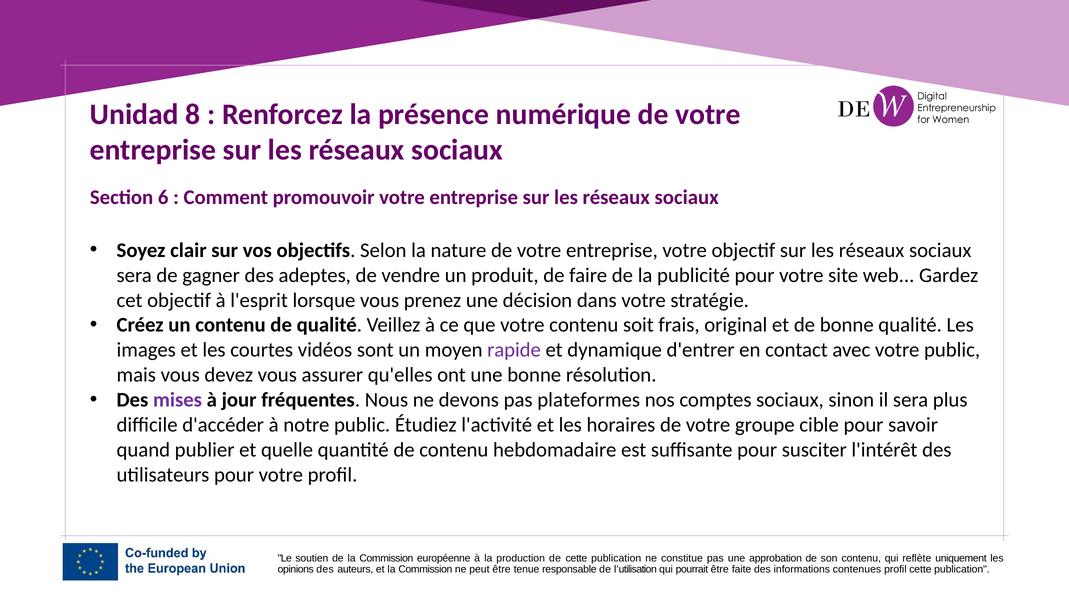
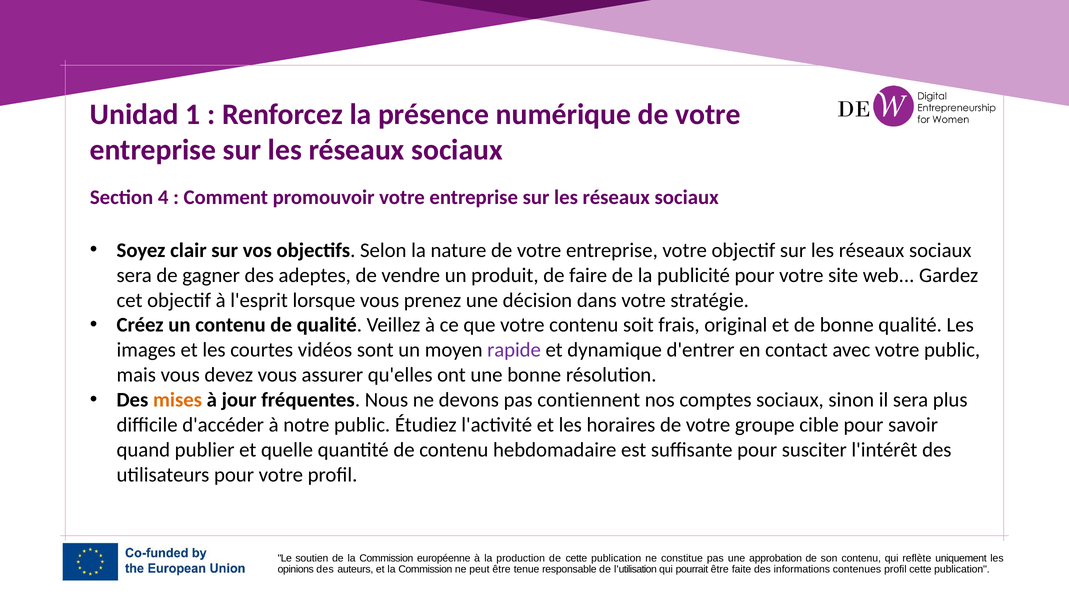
8: 8 -> 1
6: 6 -> 4
mises colour: purple -> orange
plateformes: plateformes -> contiennent
